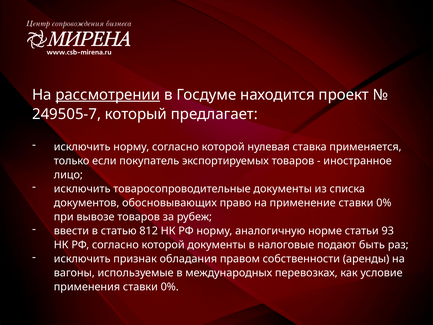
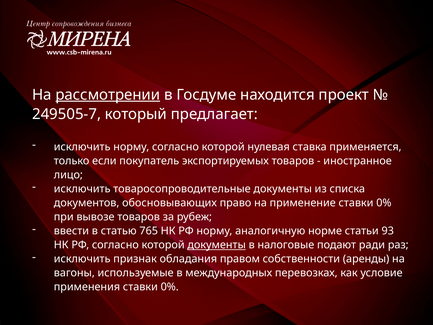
812: 812 -> 765
документы at (217, 245) underline: none -> present
быть: быть -> ради
